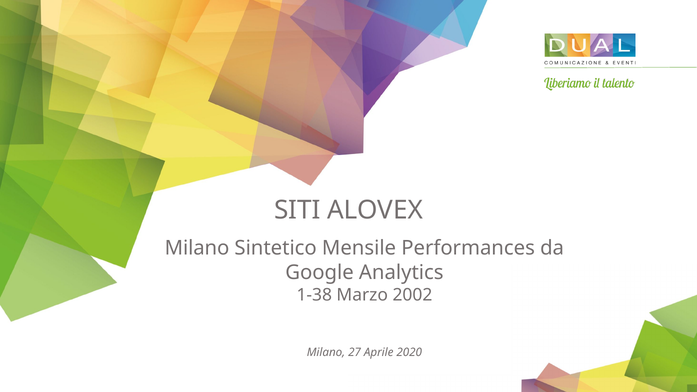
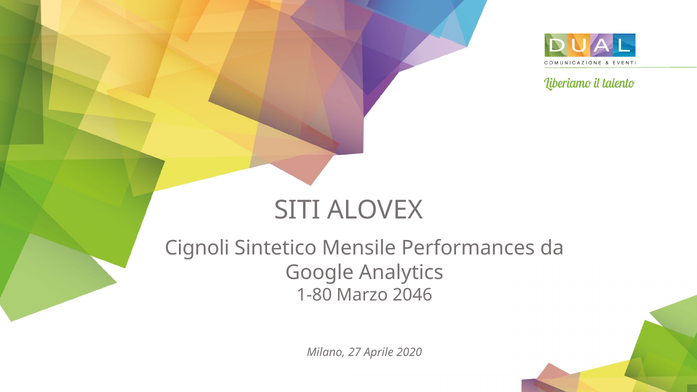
Milano at (197, 248): Milano -> Cignoli
1-38: 1-38 -> 1-80
2002: 2002 -> 2046
